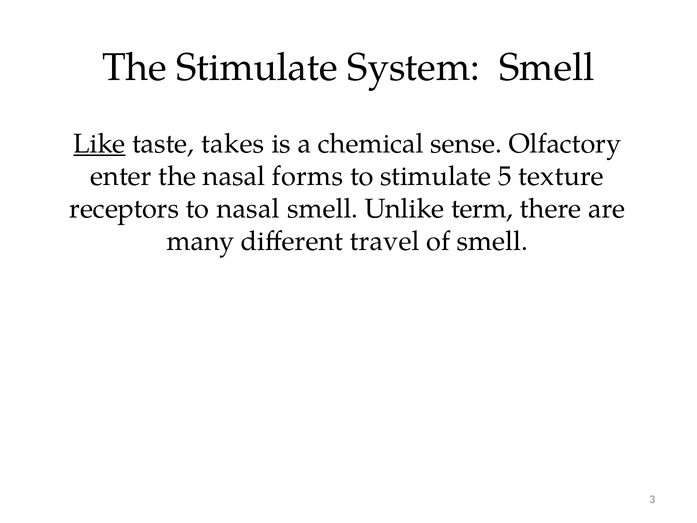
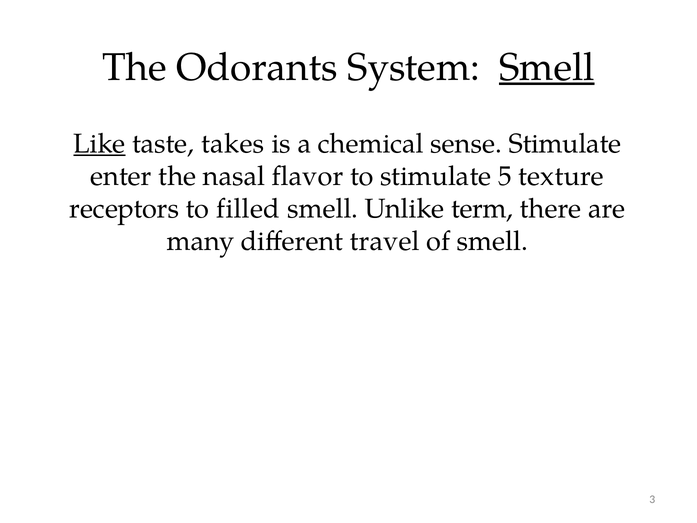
The Stimulate: Stimulate -> Odorants
Smell at (547, 67) underline: none -> present
sense Olfactory: Olfactory -> Stimulate
forms: forms -> flavor
to nasal: nasal -> filled
